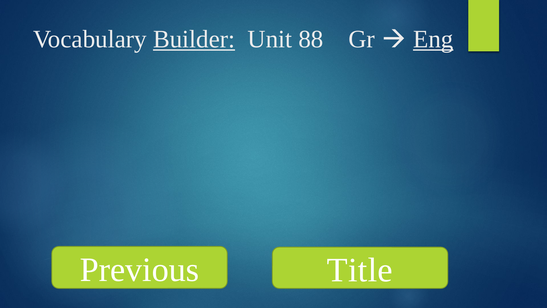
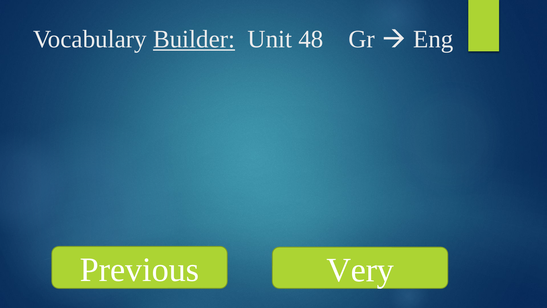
88: 88 -> 48
Eng underline: present -> none
Title: Title -> Very
